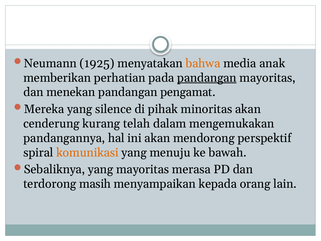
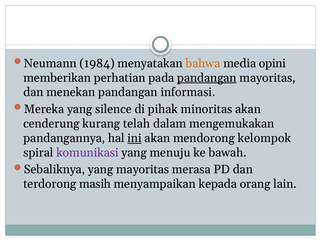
1925: 1925 -> 1984
anak: anak -> opini
pengamat: pengamat -> informasi
ini underline: none -> present
perspektif: perspektif -> kelompok
komunikasi colour: orange -> purple
